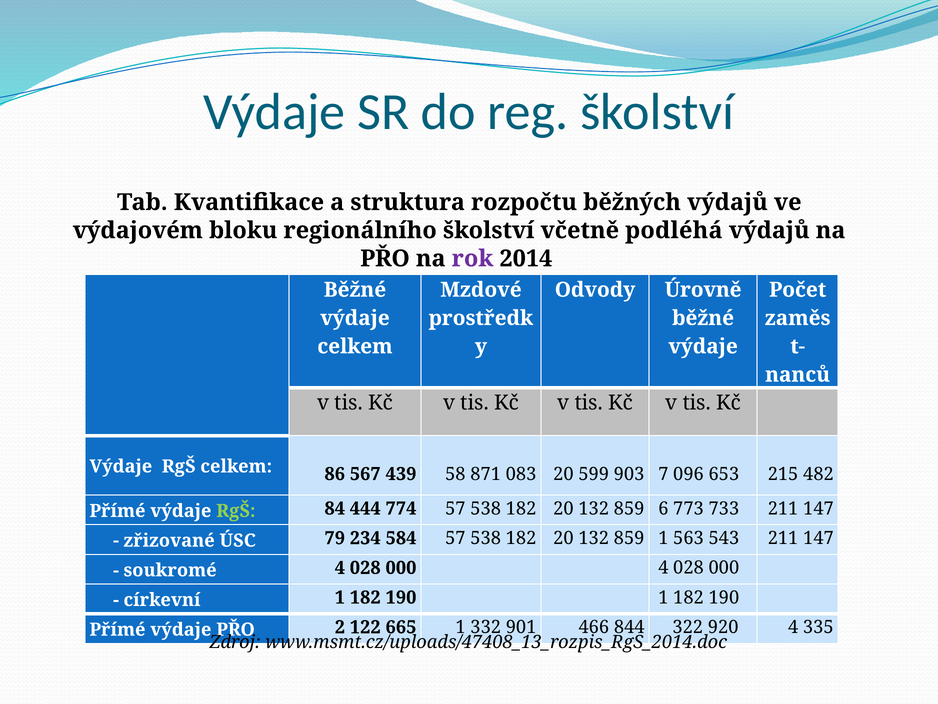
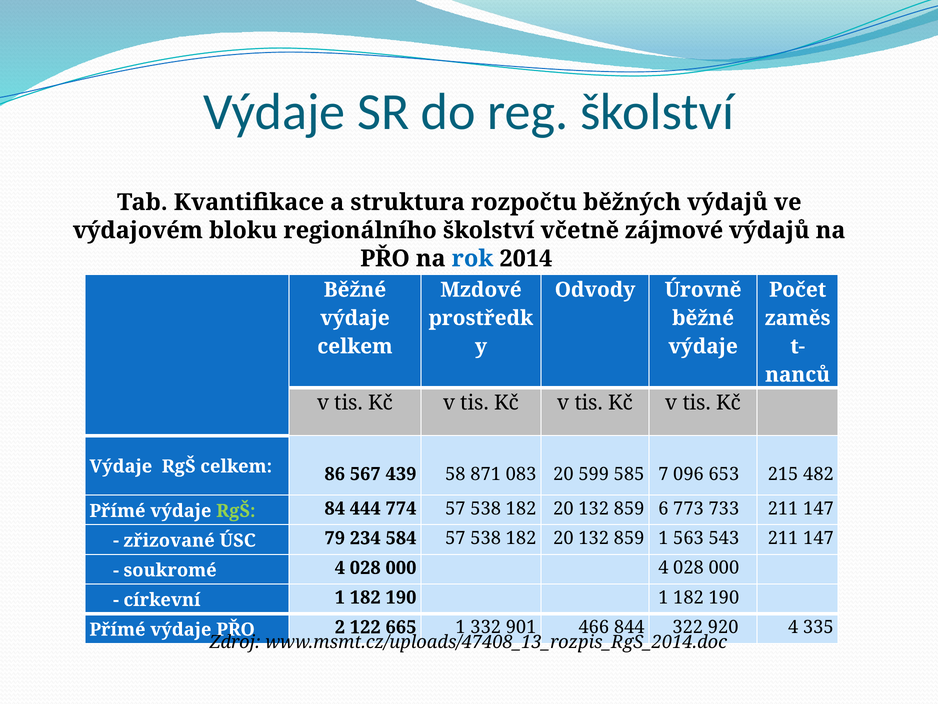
podléhá: podléhá -> zájmové
rok colour: purple -> blue
903: 903 -> 585
